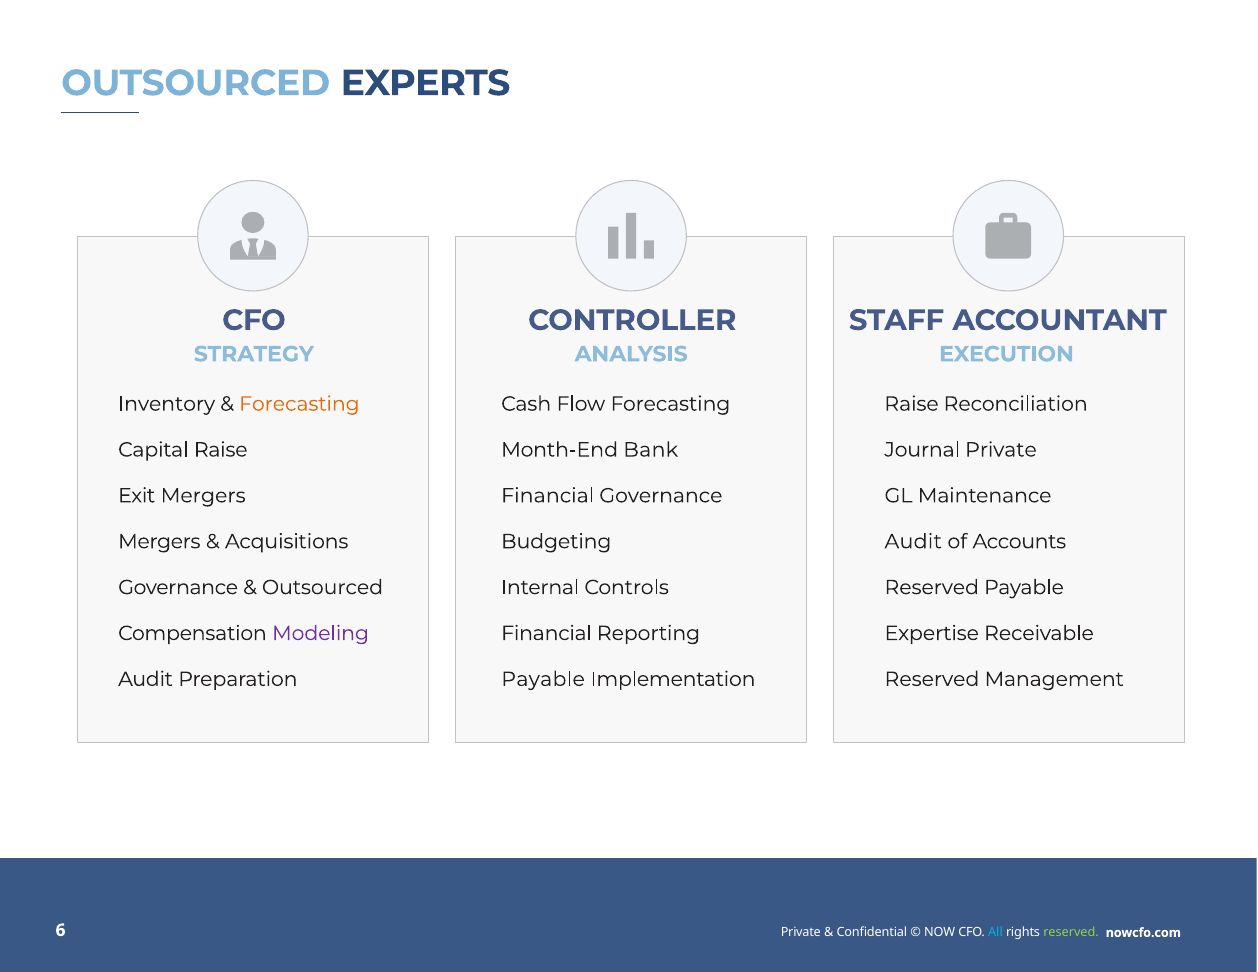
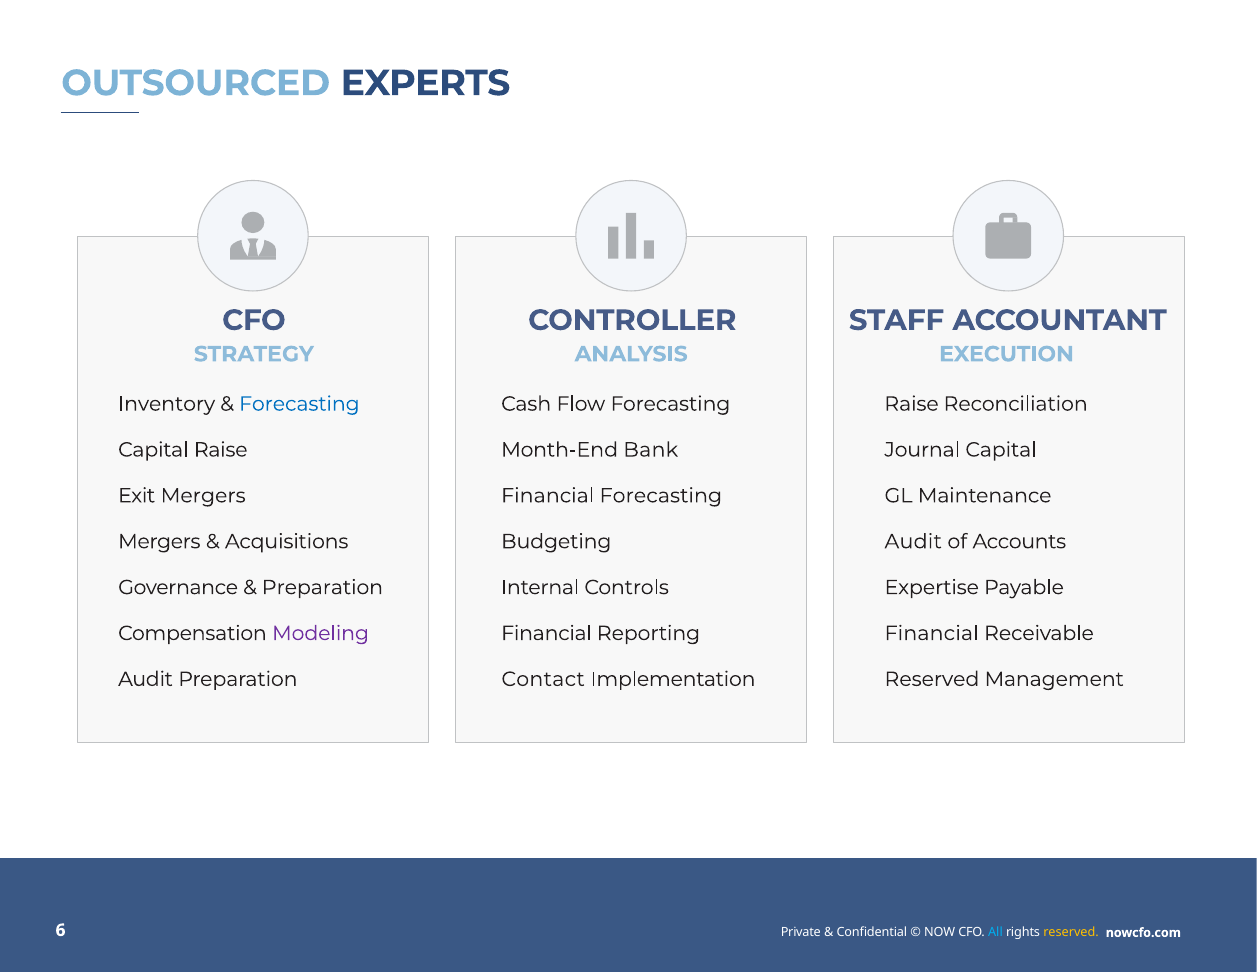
Forecasting at (299, 404) colour: orange -> blue
Journal Private: Private -> Capital
Financial Governance: Governance -> Forecasting
Outsourced at (323, 587): Outsourced -> Preparation
Reserved at (932, 587): Reserved -> Expertise
Expertise at (932, 633): Expertise -> Financial
Payable at (543, 679): Payable -> Contact
reserved at (1071, 933) colour: light green -> yellow
